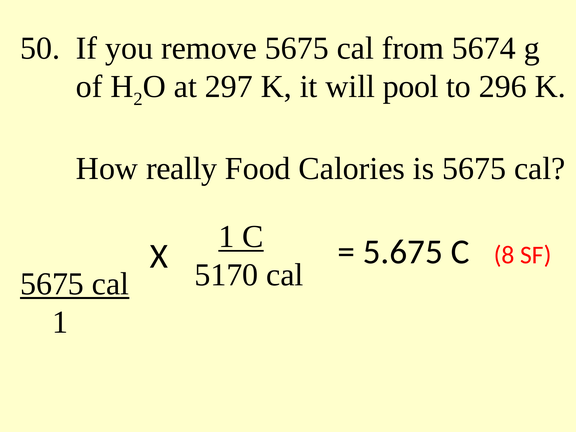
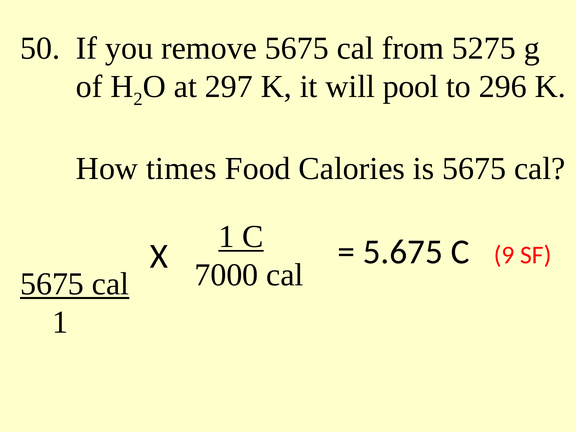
5674: 5674 -> 5275
really: really -> times
8: 8 -> 9
5170: 5170 -> 7000
